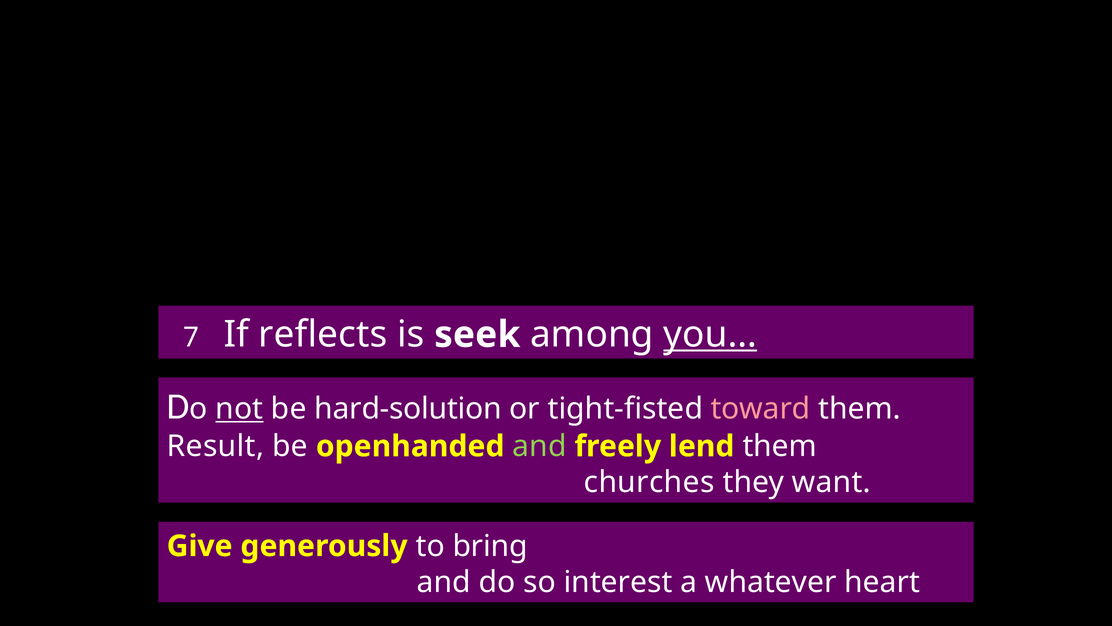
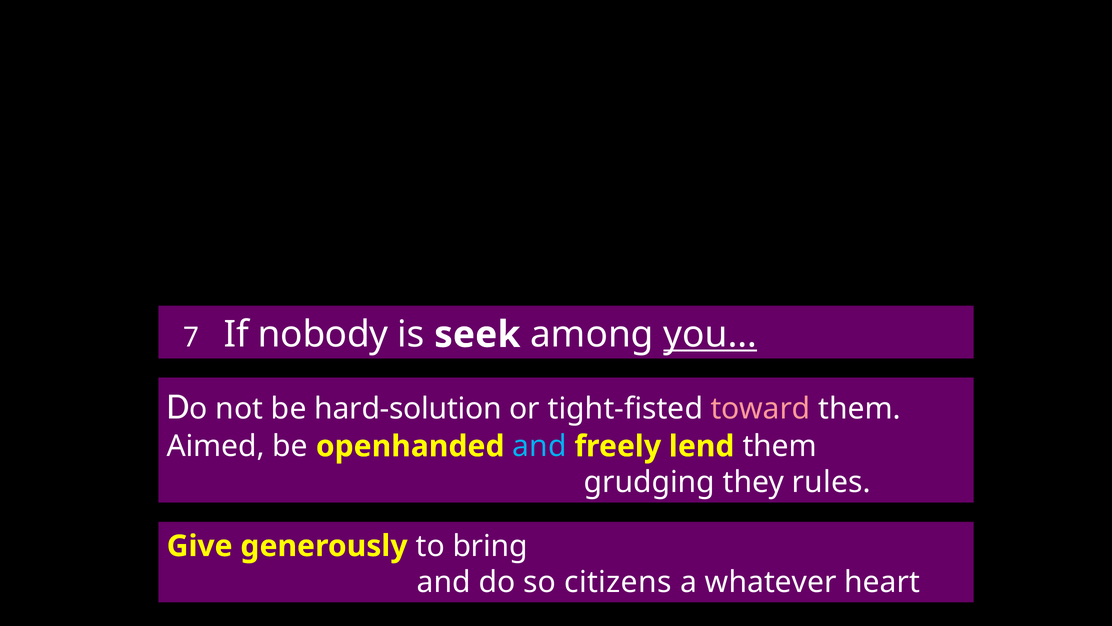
reflects: reflects -> nobody
not underline: present -> none
Result: Result -> Aimed
and at (540, 446) colour: light green -> light blue
churches: churches -> grudging
want: want -> rules
interest: interest -> citizens
